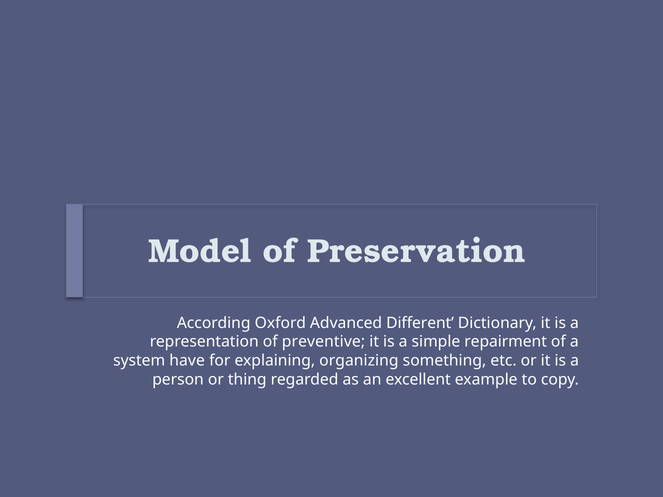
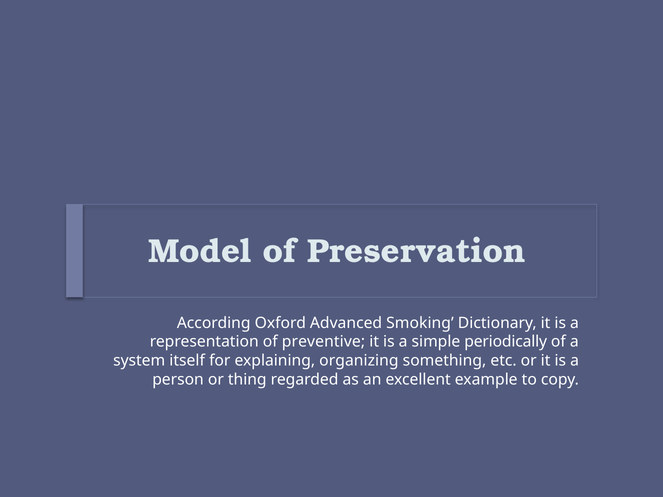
Different: Different -> Smoking
repairment: repairment -> periodically
have: have -> itself
